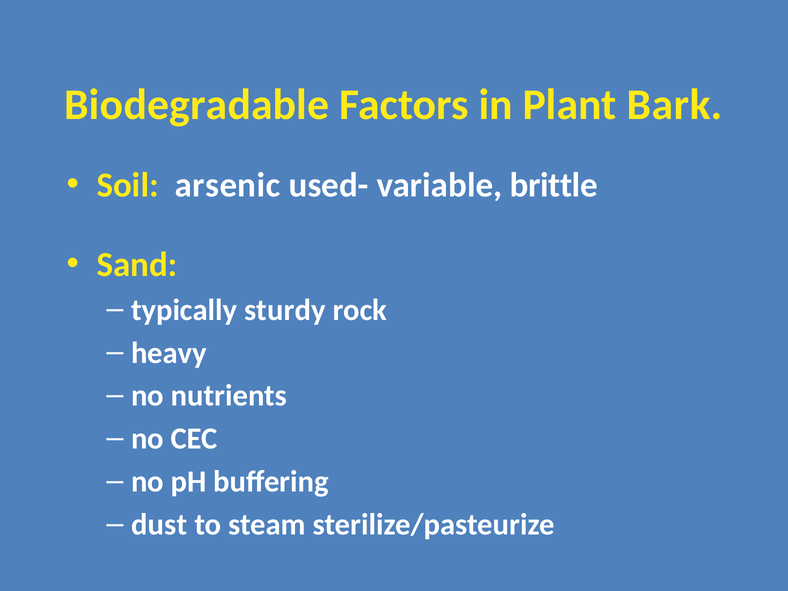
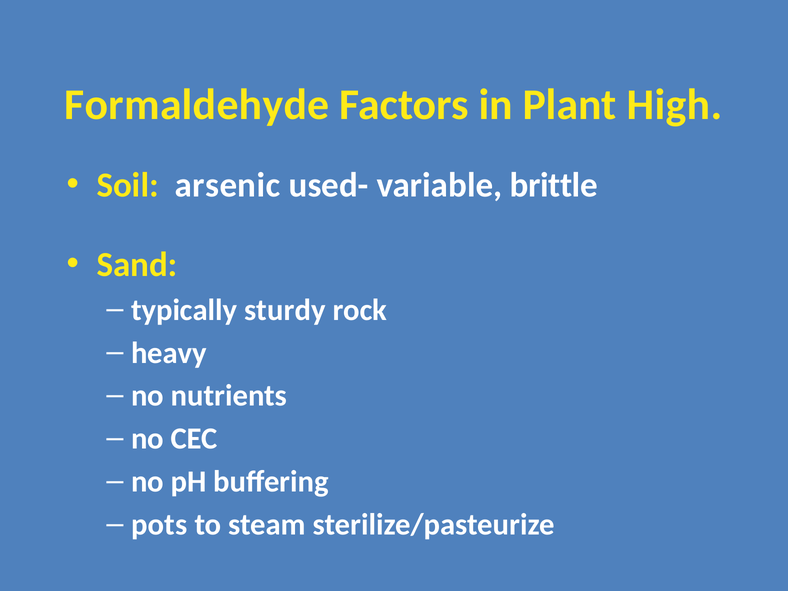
Biodegradable: Biodegradable -> Formaldehyde
Bark: Bark -> High
dust: dust -> pots
